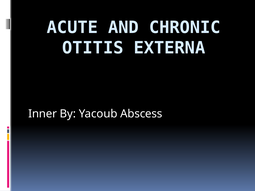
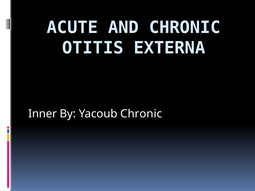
Yacoub Abscess: Abscess -> Chronic
